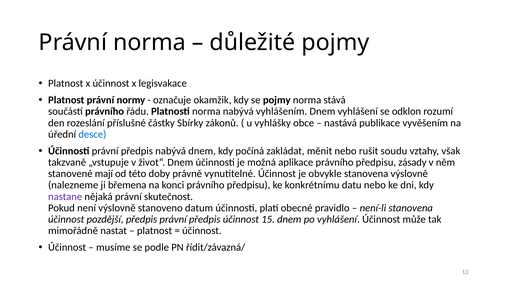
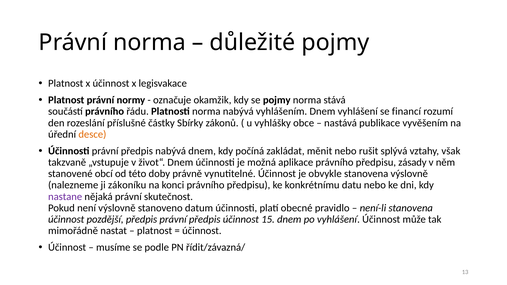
odklon: odklon -> financí
desce colour: blue -> orange
soudu: soudu -> splývá
mají: mají -> obcí
břemena: břemena -> zákoníku
